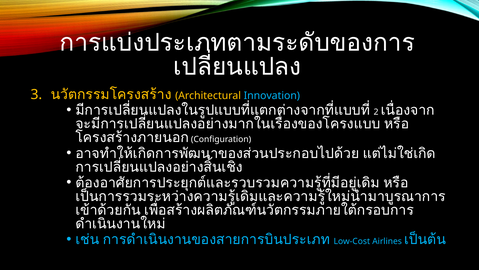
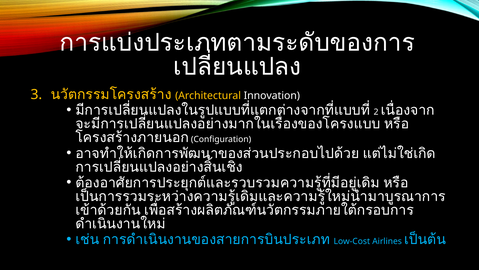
Innovation colour: light blue -> white
